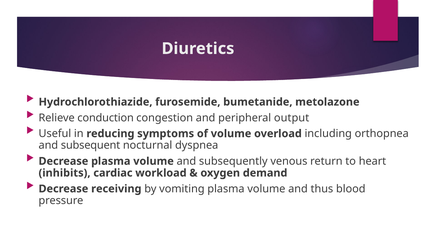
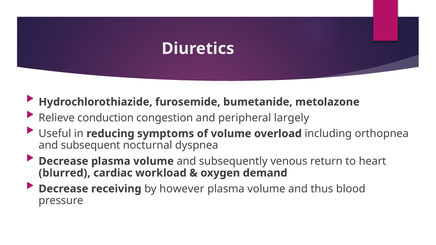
output: output -> largely
inhibits: inhibits -> blurred
vomiting: vomiting -> however
